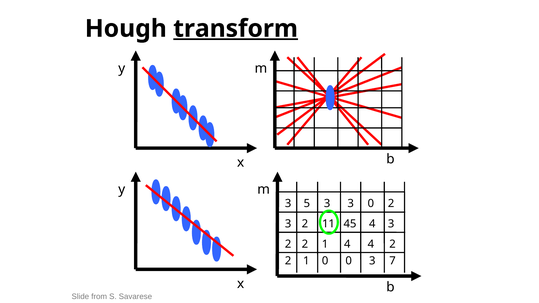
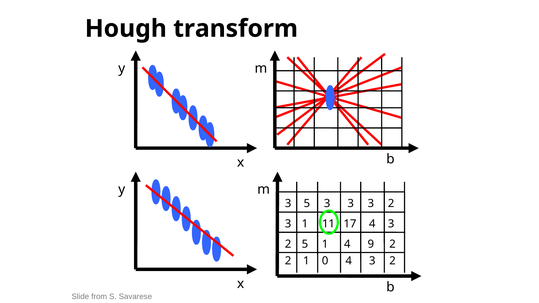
transform underline: present -> none
0 at (371, 204): 0 -> 3
2 at (305, 224): 2 -> 1
45: 45 -> 17
2 at (305, 244): 2 -> 5
4 4: 4 -> 9
0 0: 0 -> 4
7 at (392, 261): 7 -> 2
